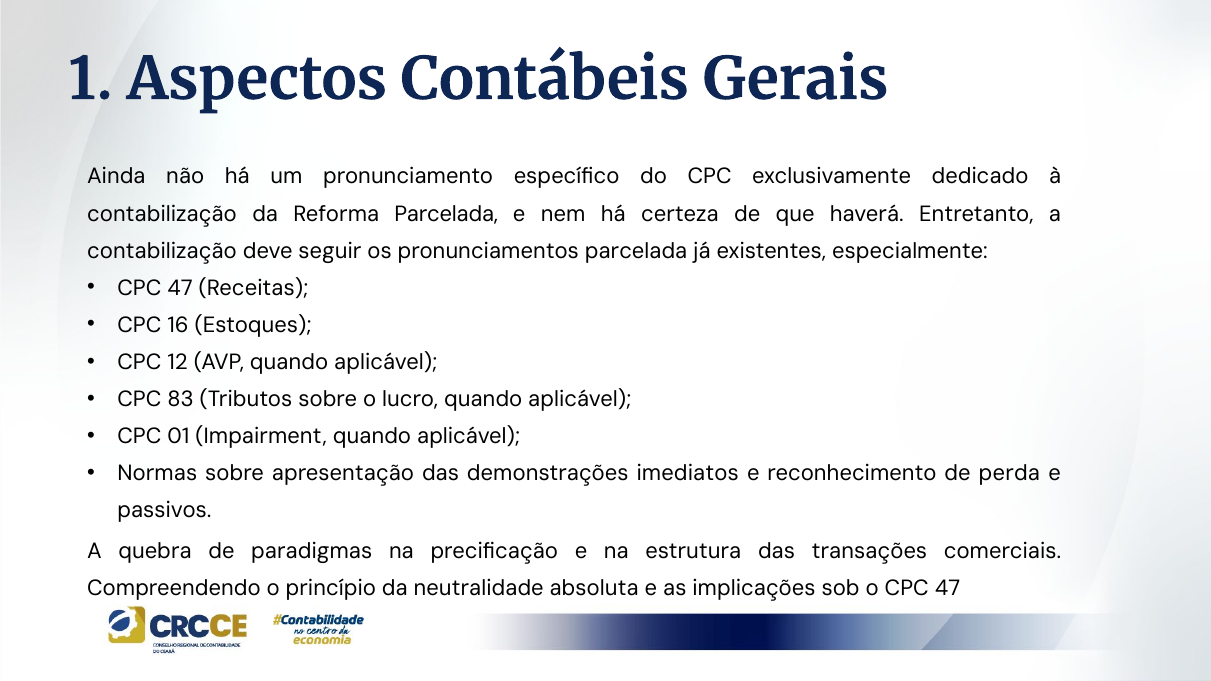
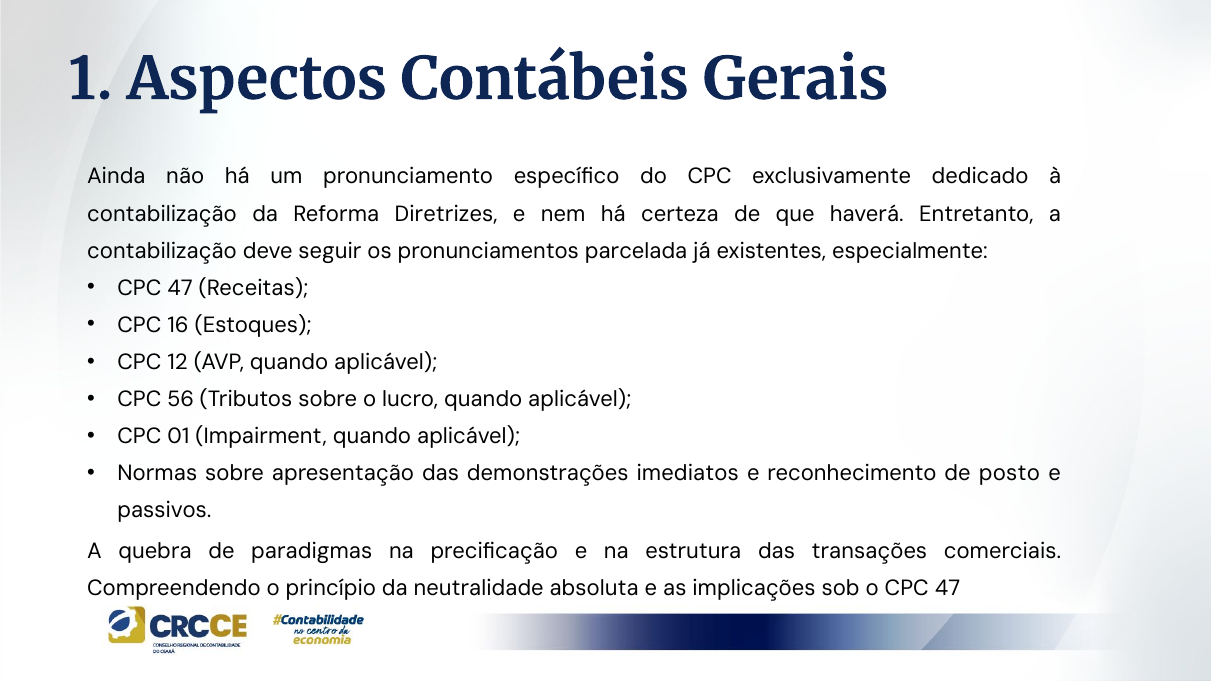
Reforma Parcelada: Parcelada -> Diretrizes
83: 83 -> 56
perda: perda -> posto
